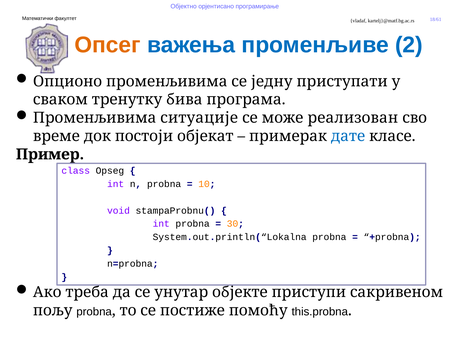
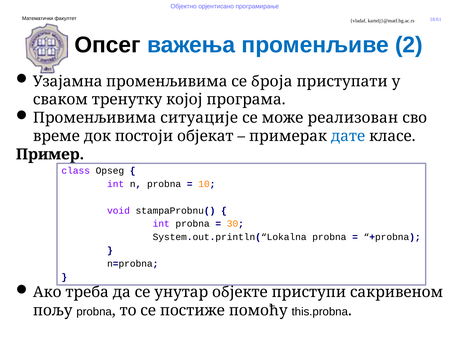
Опсег colour: orange -> black
Опционо: Опционо -> Узајамна
једну: једну -> броја
бива: бива -> којој
